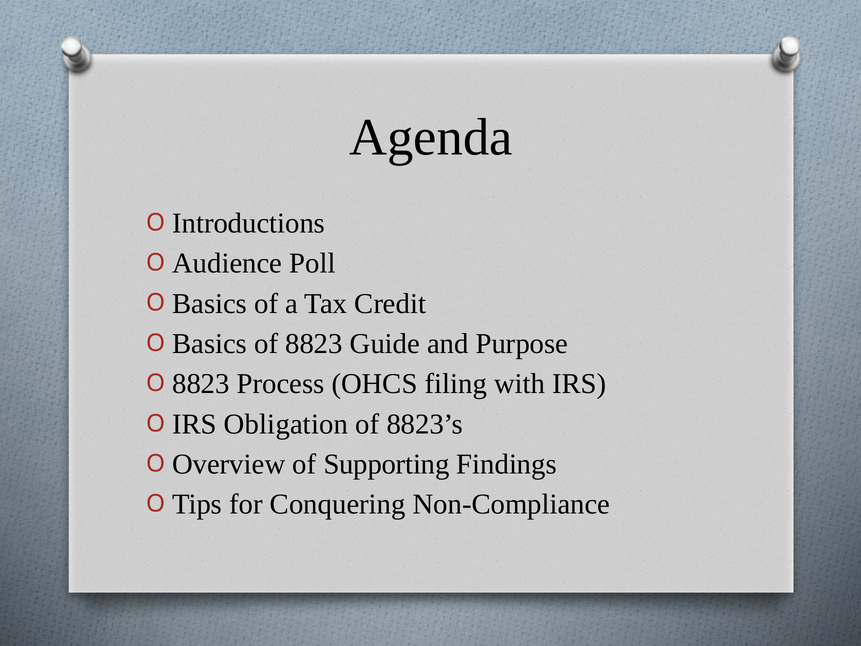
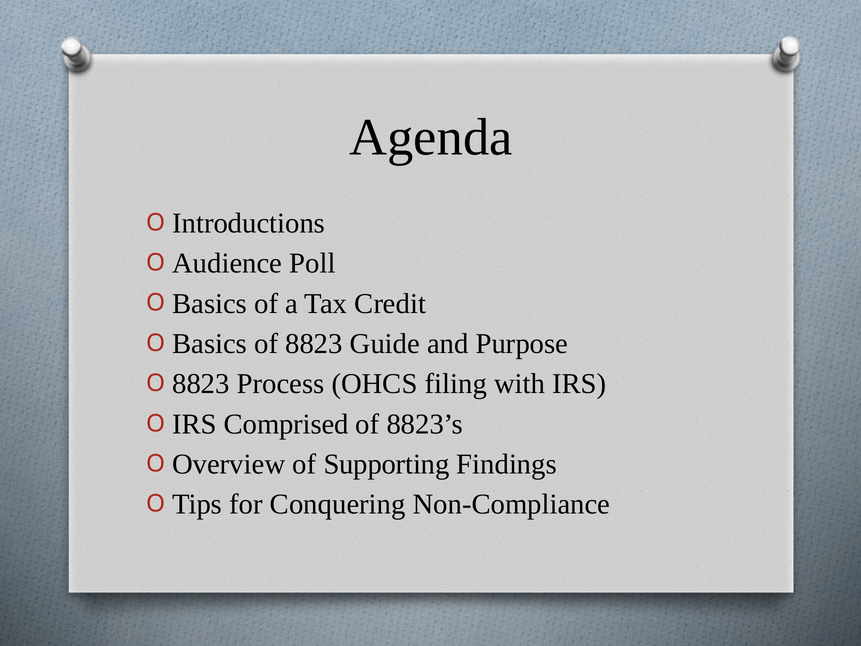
Obligation: Obligation -> Comprised
